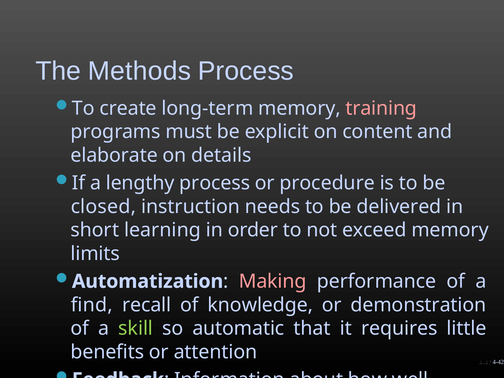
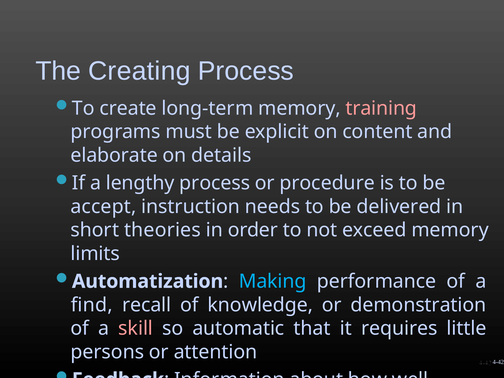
Methods: Methods -> Creating
closed: closed -> accept
learning: learning -> theories
Making colour: pink -> light blue
skill colour: light green -> pink
benefits: benefits -> persons
